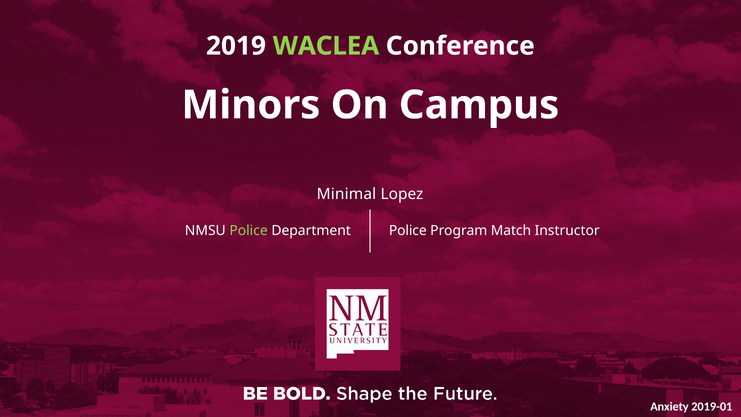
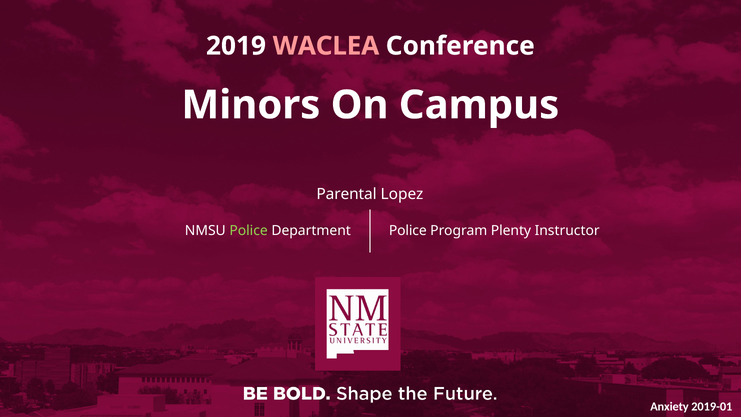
WACLEA colour: light green -> pink
Minimal: Minimal -> Parental
Match: Match -> Plenty
